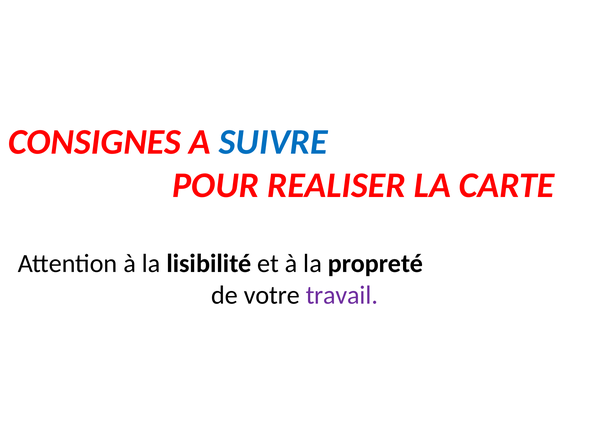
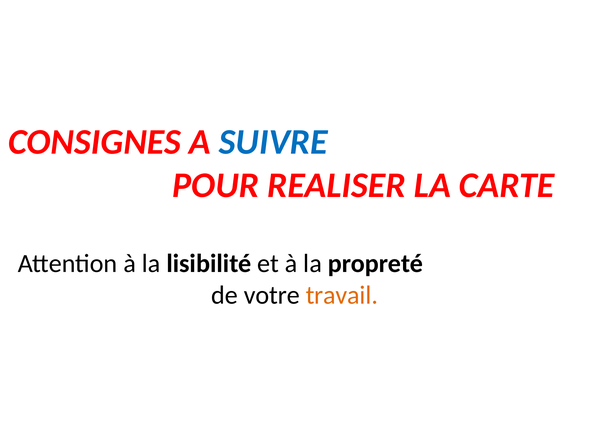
travail colour: purple -> orange
